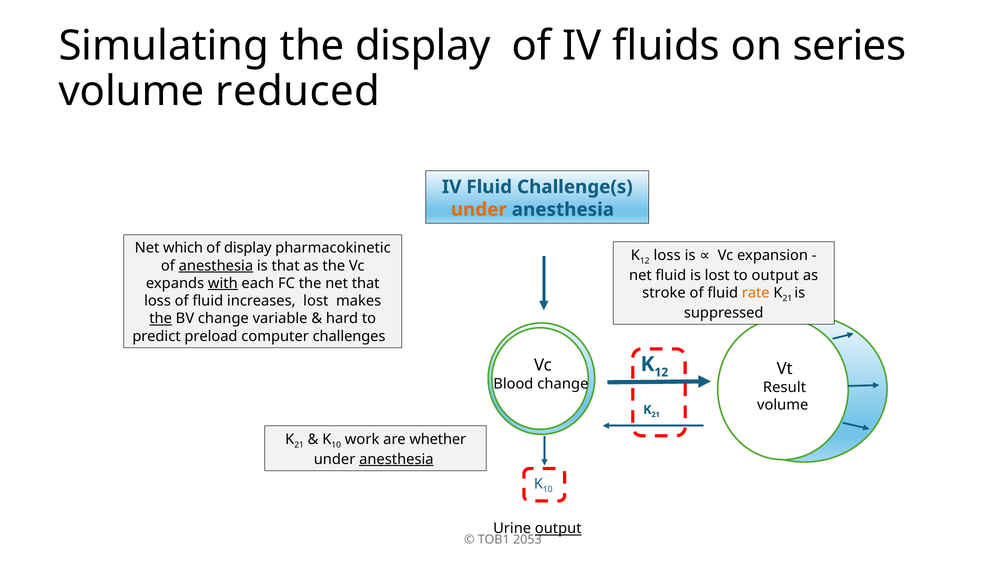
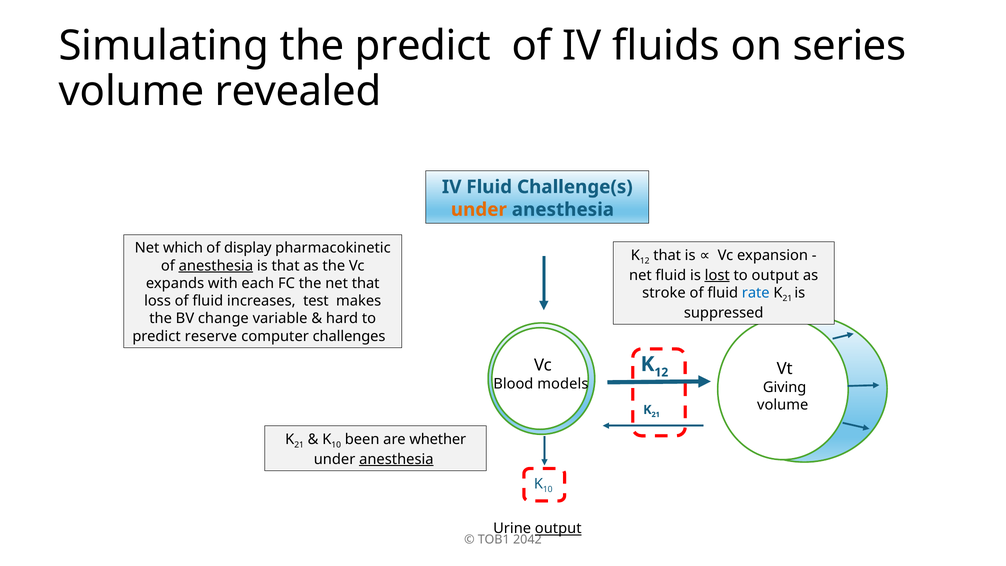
the display: display -> predict
reduced: reduced -> revealed
loss at (667, 255): loss -> that
lost at (717, 275) underline: none -> present
with underline: present -> none
rate colour: orange -> blue
increases lost: lost -> test
the at (161, 319) underline: present -> none
preload: preload -> reserve
Blood change: change -> models
Result: Result -> Giving
work: work -> been
2053: 2053 -> 2042
